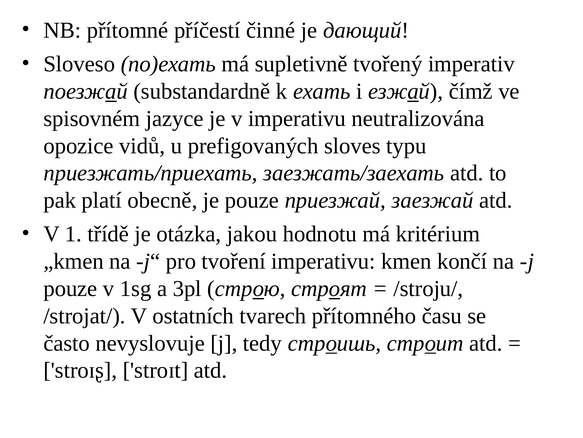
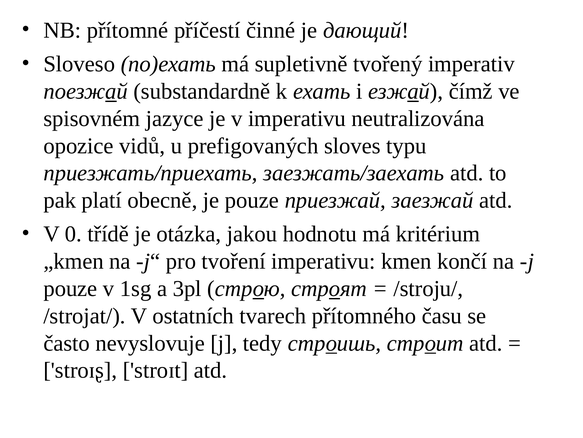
1: 1 -> 0
